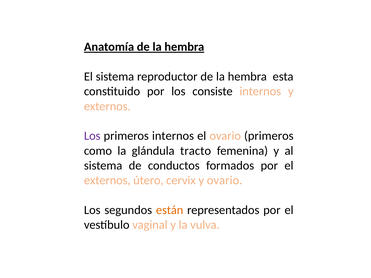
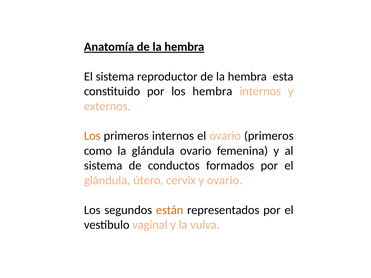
los consiste: consiste -> hembra
Los at (92, 136) colour: purple -> orange
glándula tracto: tracto -> ovario
externos at (107, 181): externos -> glándula
